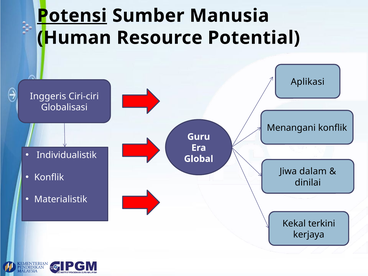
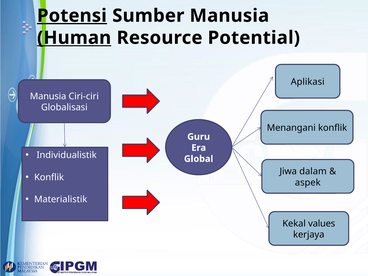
Human underline: none -> present
Inggeris at (48, 96): Inggeris -> Manusia
dinilai: dinilai -> aspek
terkini: terkini -> values
